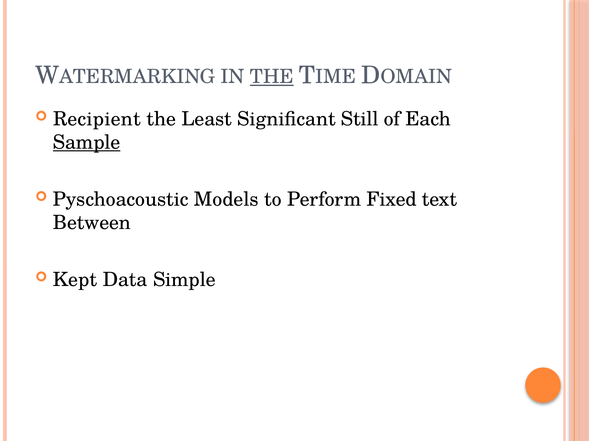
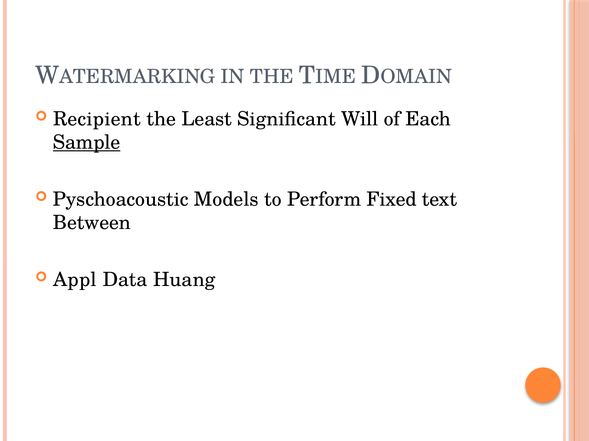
THE at (272, 77) underline: present -> none
Still: Still -> Will
Kept: Kept -> Appl
Simple: Simple -> Huang
